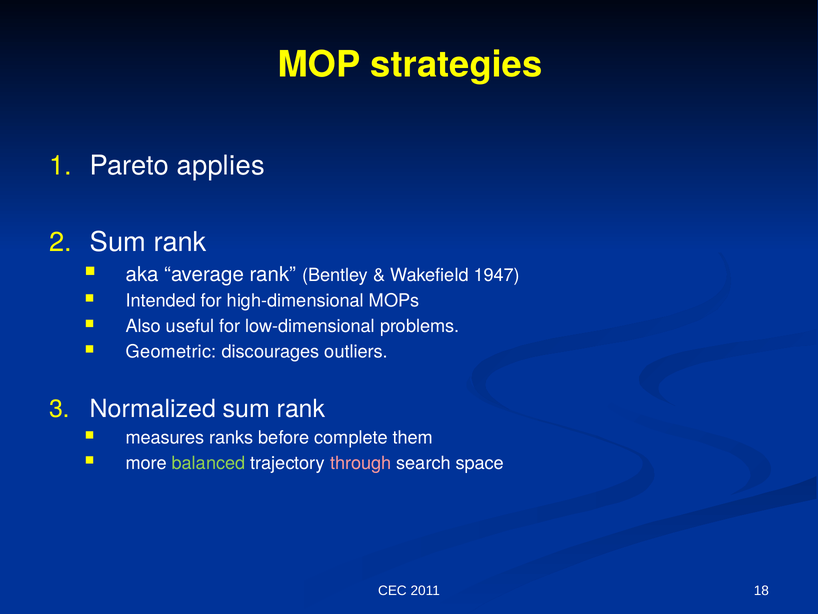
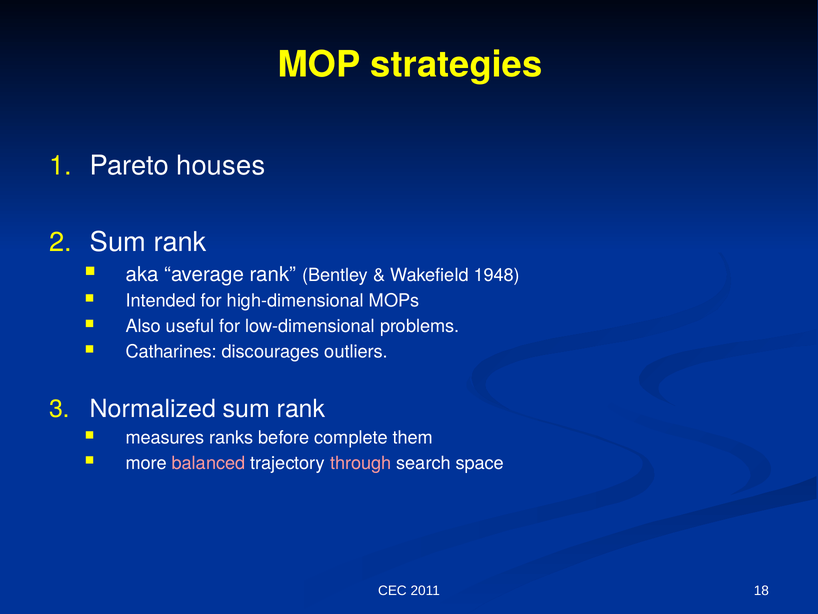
applies: applies -> houses
1947: 1947 -> 1948
Geometric: Geometric -> Catharines
balanced colour: light green -> pink
